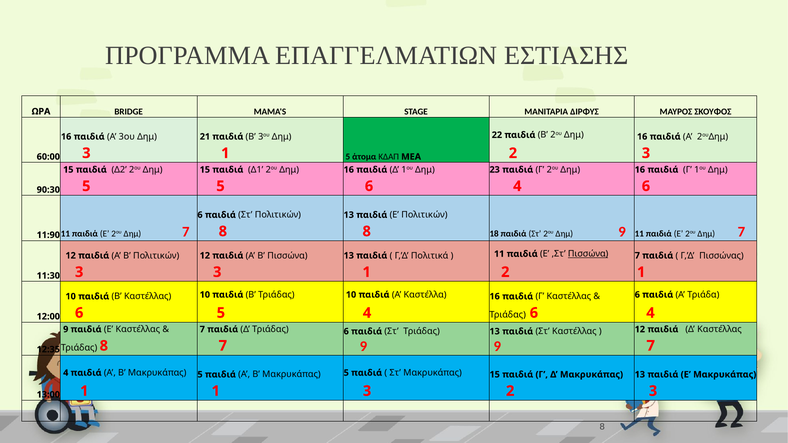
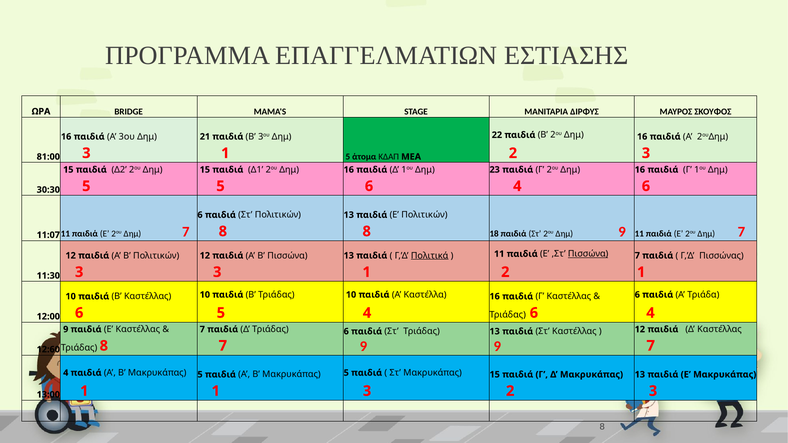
60:00: 60:00 -> 81:00
90:30: 90:30 -> 30:30
11:90: 11:90 -> 11:07
Πολιτικά underline: none -> present
12:35: 12:35 -> 12:60
